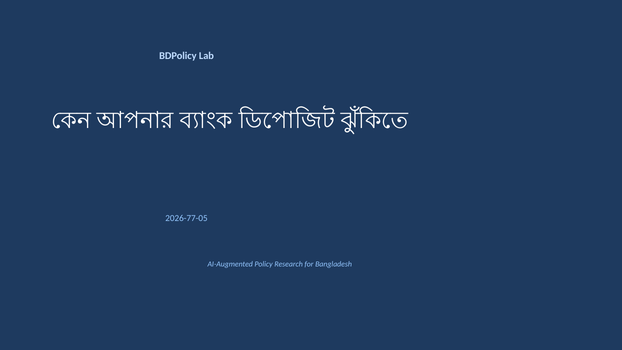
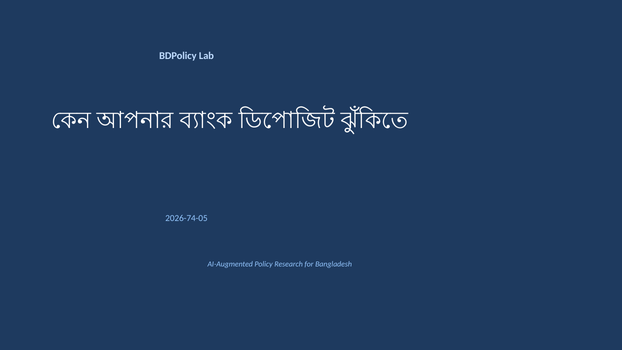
2026-77-05: 2026-77-05 -> 2026-74-05
